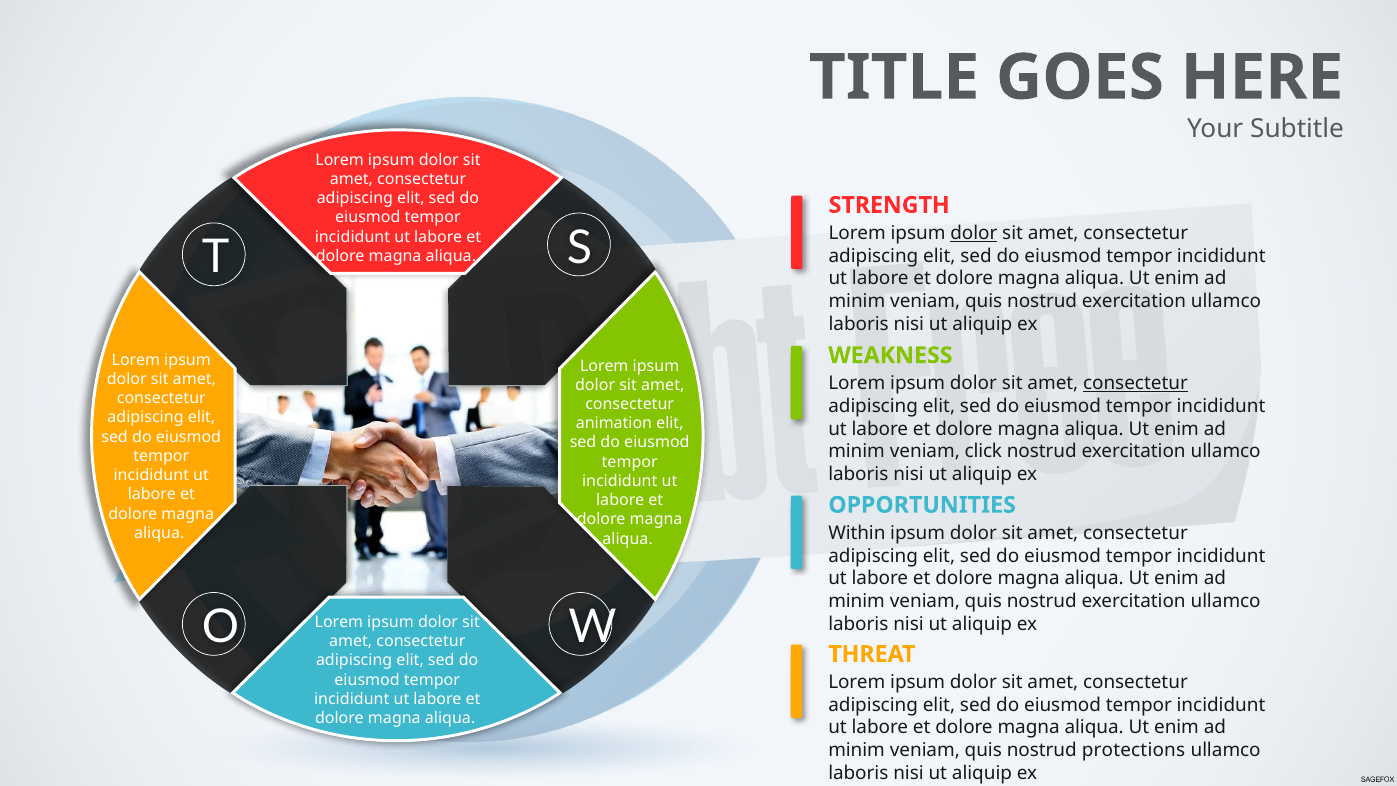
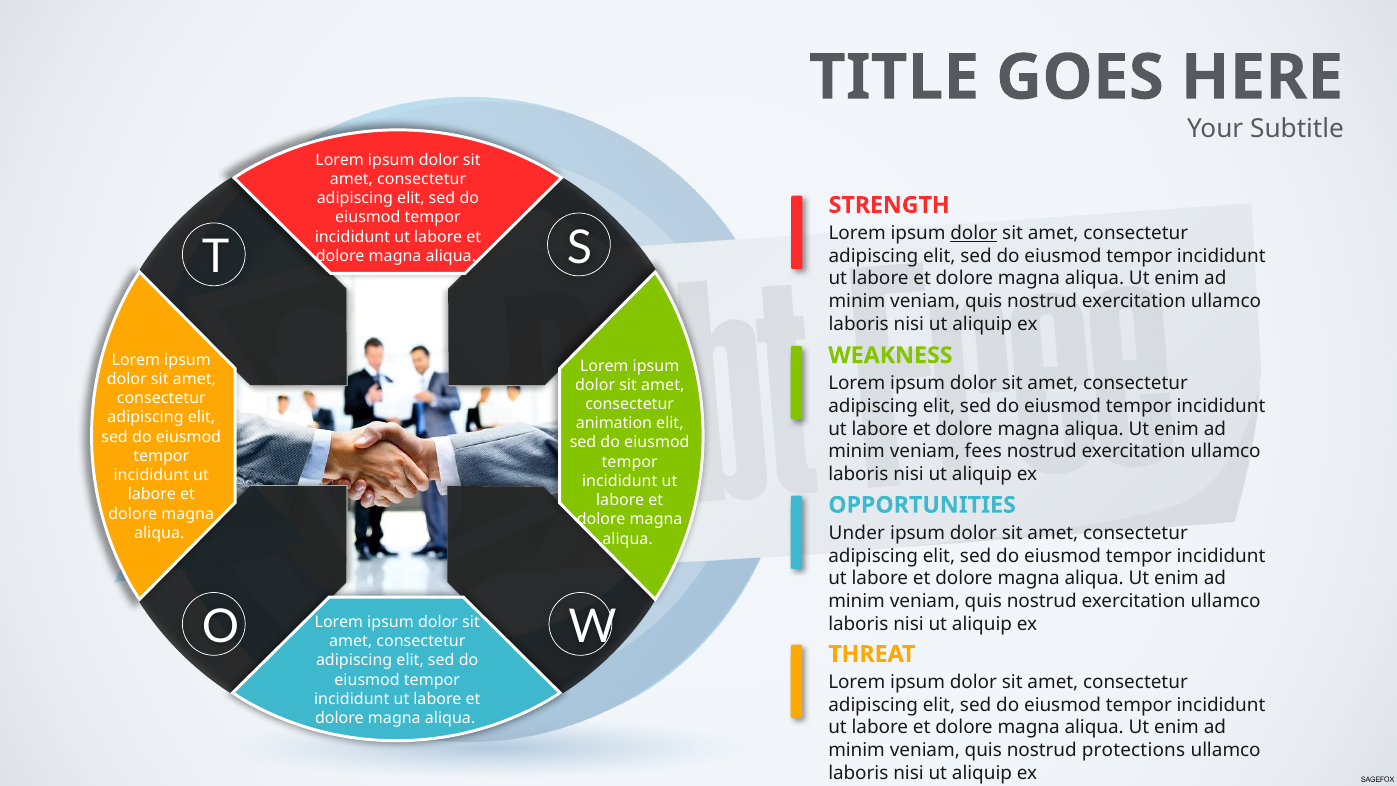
consectetur at (1135, 383) underline: present -> none
click: click -> fees
Within: Within -> Under
